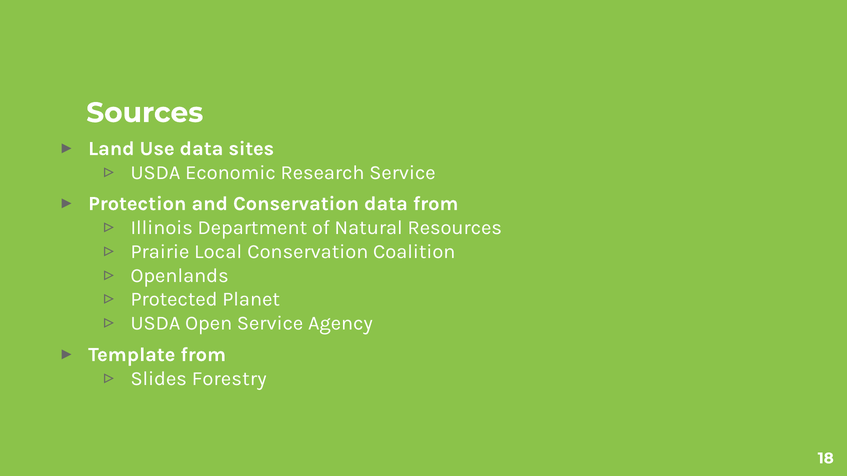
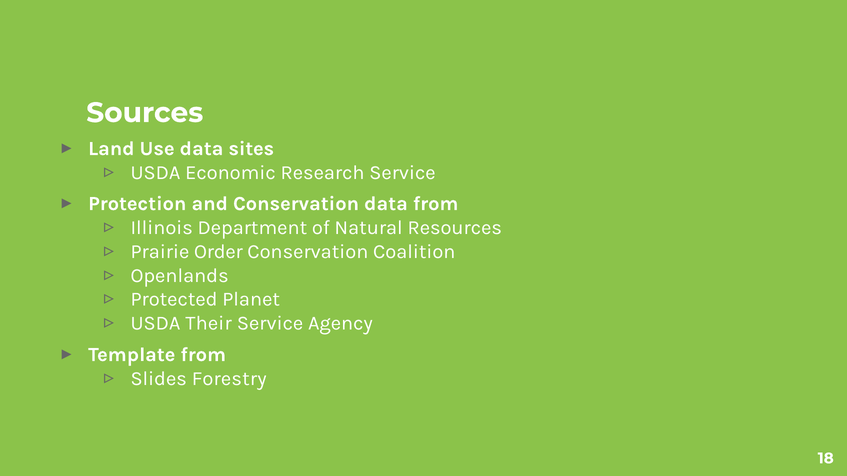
Local: Local -> Order
Open: Open -> Their
